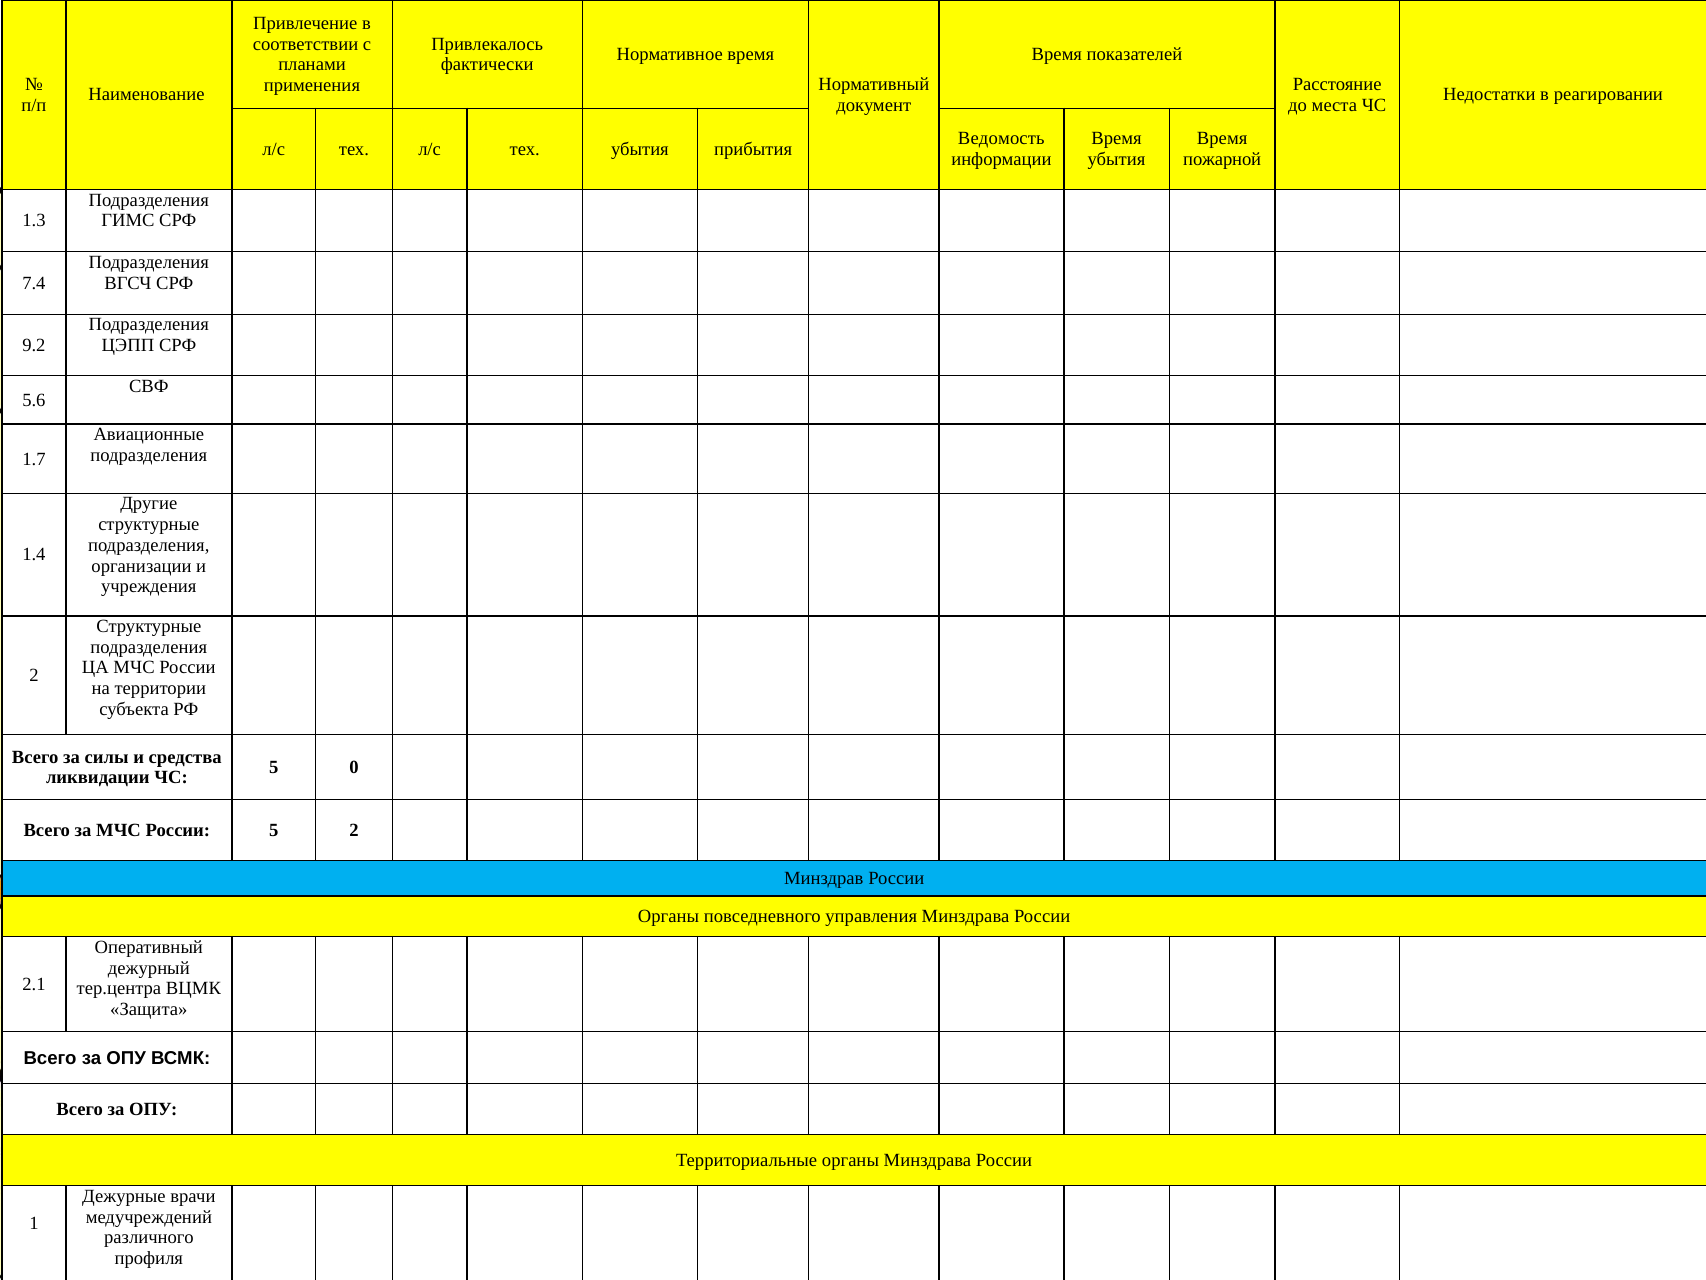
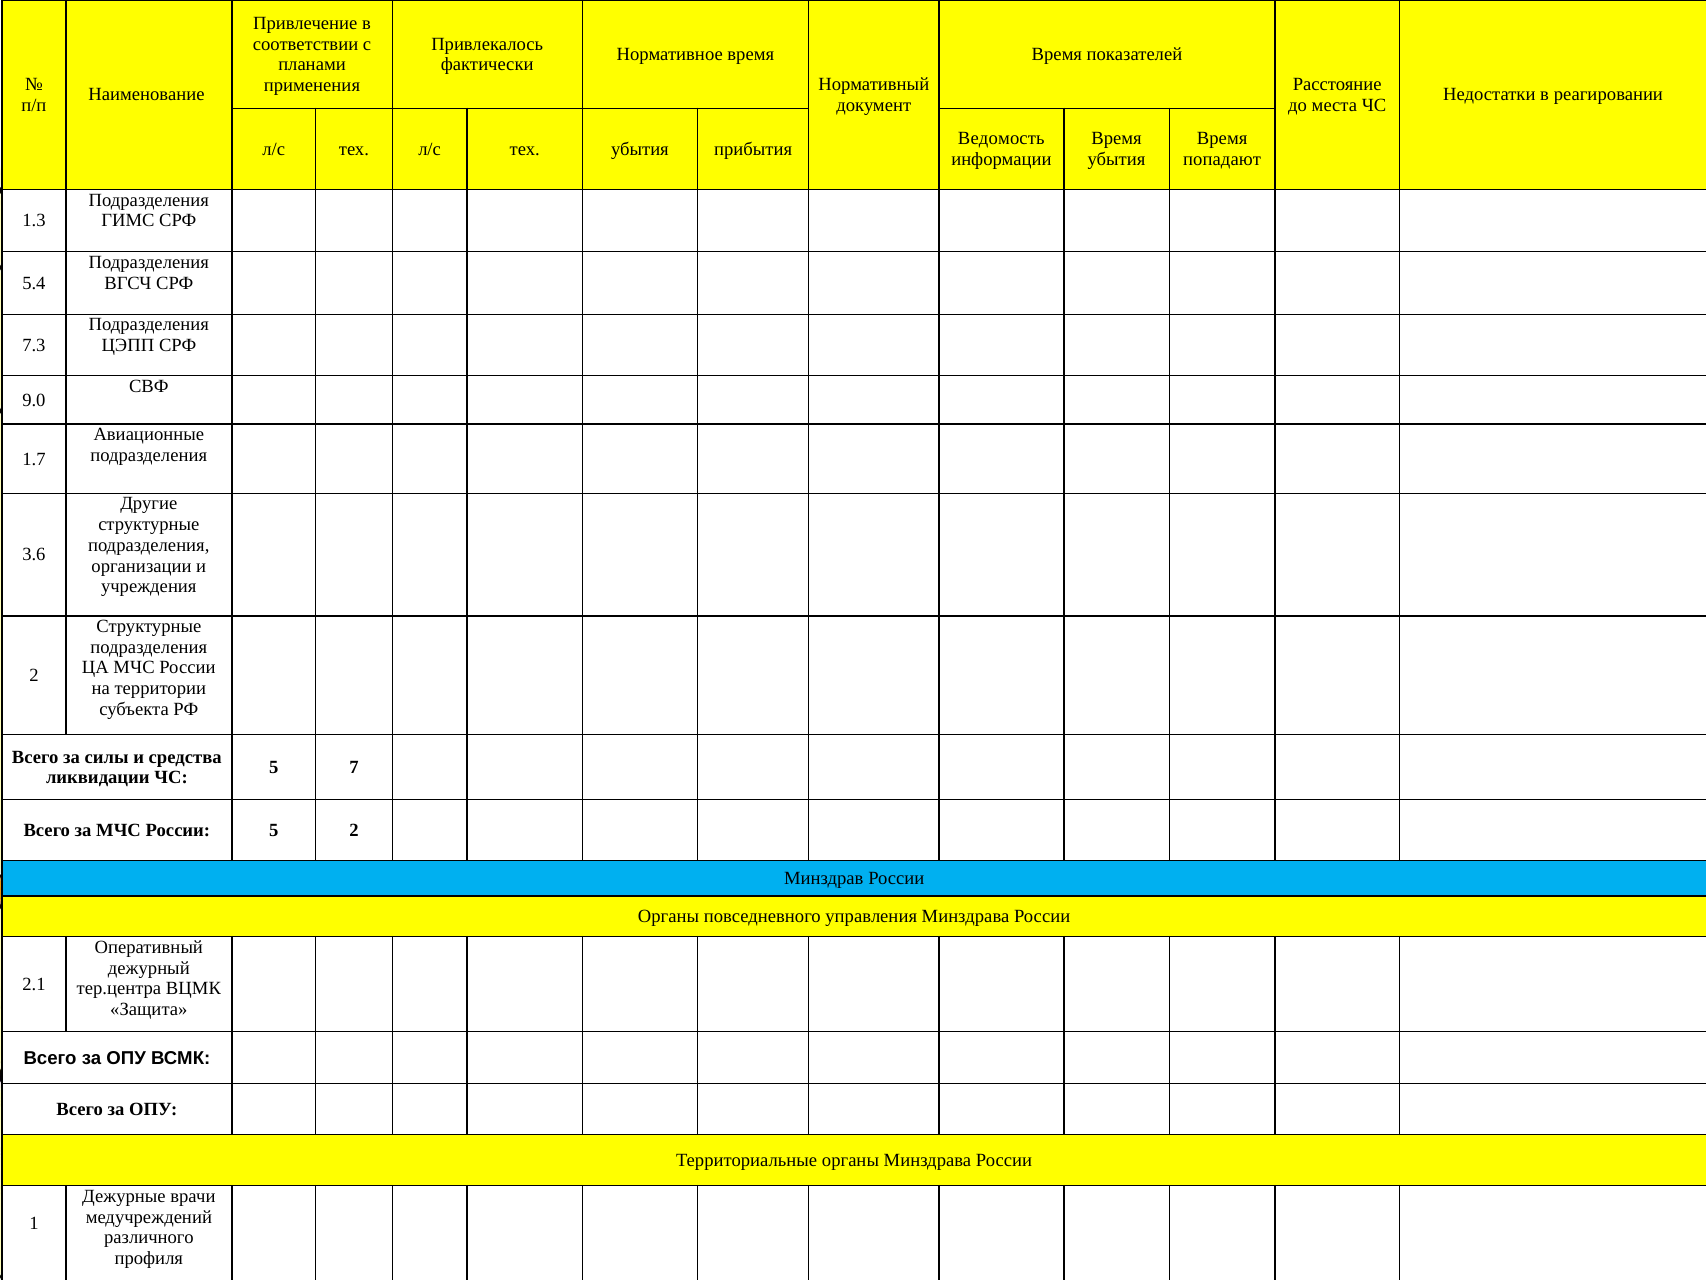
пожарной: пожарной -> попадают
7.4: 7.4 -> 5.4
9.2: 9.2 -> 7.3
5.6: 5.6 -> 9.0
1.4: 1.4 -> 3.6
0: 0 -> 7
